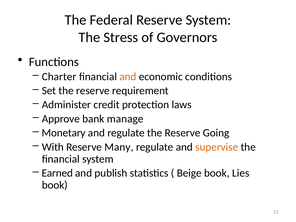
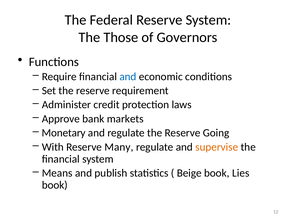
Stress: Stress -> Those
Charter: Charter -> Require
and at (128, 77) colour: orange -> blue
manage: manage -> markets
Earned: Earned -> Means
